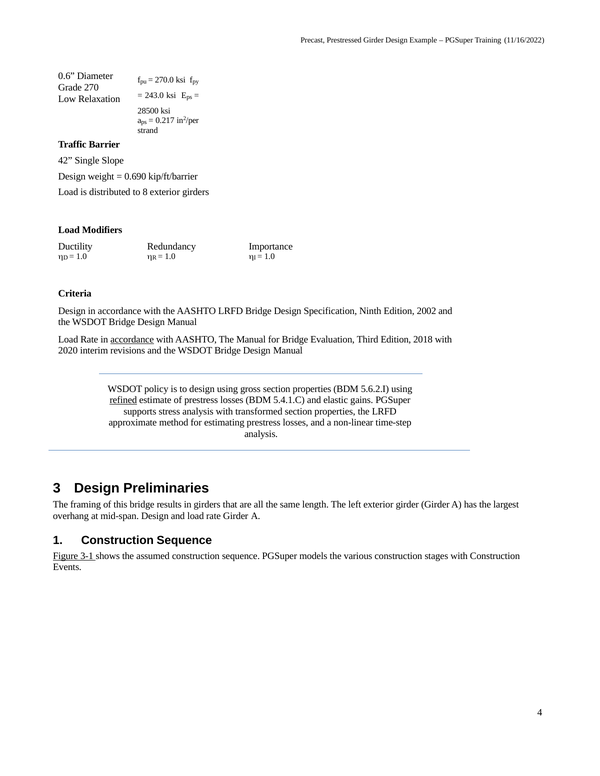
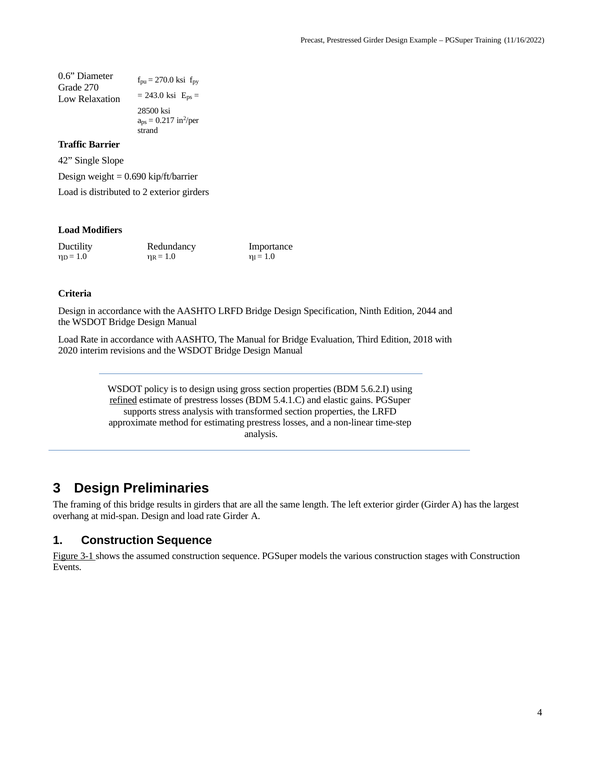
8: 8 -> 2
2002: 2002 -> 2044
accordance at (132, 340) underline: present -> none
